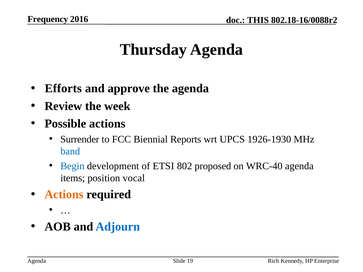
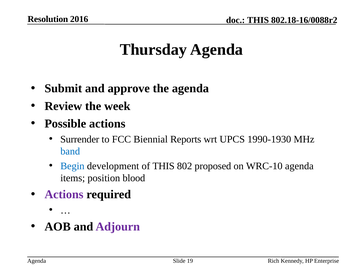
Frequency: Frequency -> Resolution
Efforts: Efforts -> Submit
1926-1930: 1926-1930 -> 1990-1930
of ETSI: ETSI -> THIS
WRC-40: WRC-40 -> WRC-10
vocal: vocal -> blood
Actions at (64, 195) colour: orange -> purple
Adjourn colour: blue -> purple
